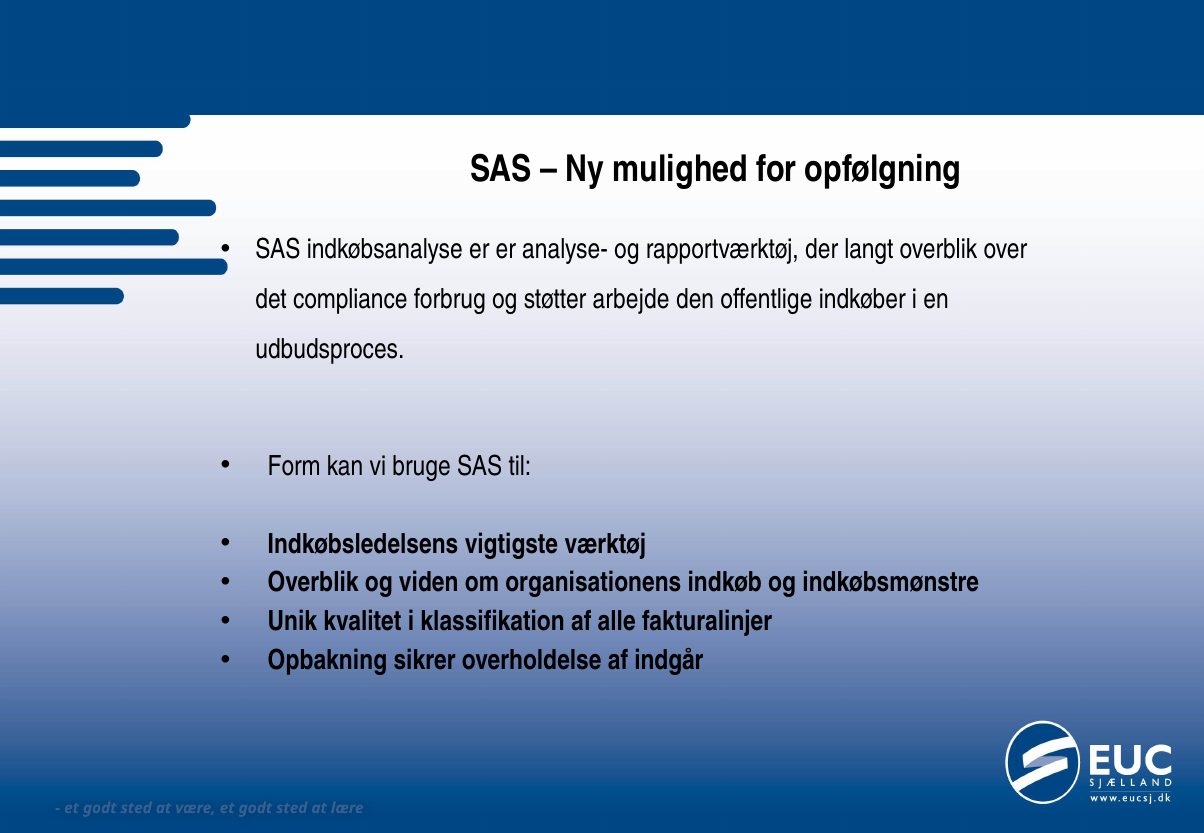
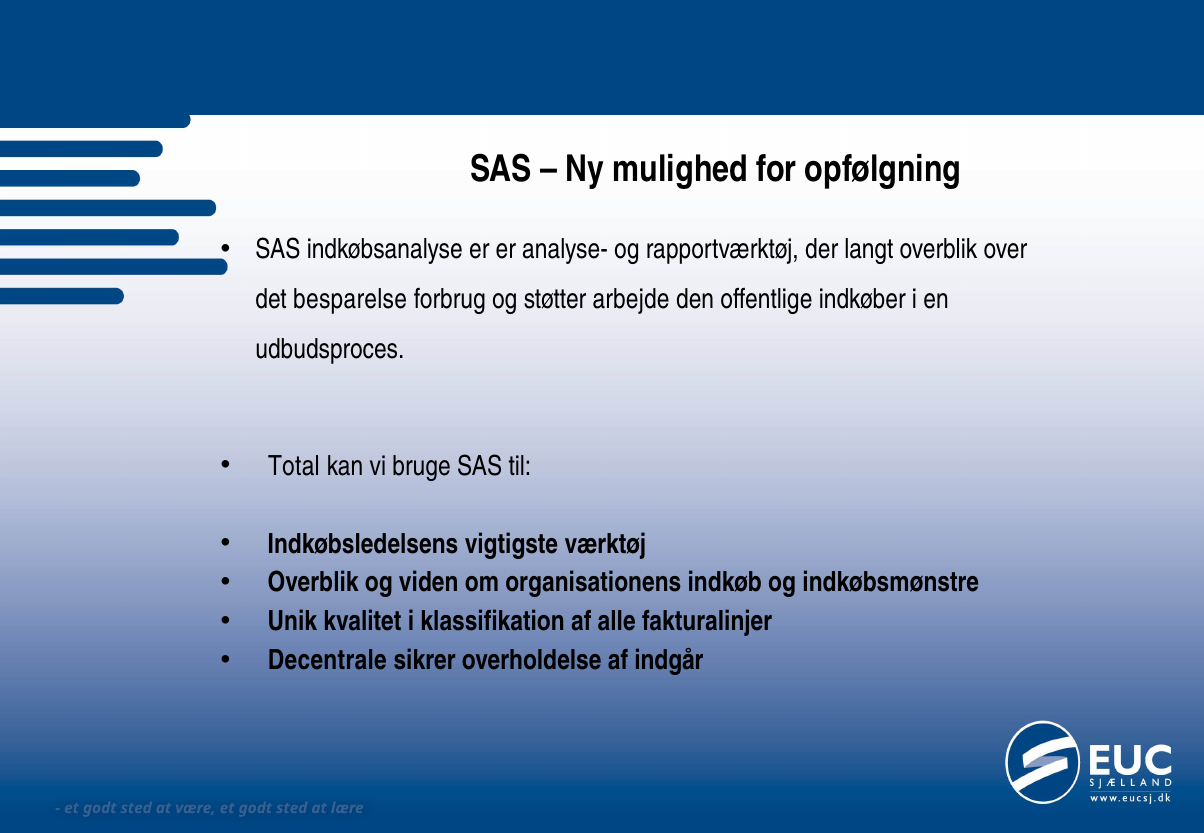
compliance: compliance -> besparelse
Form: Form -> Total
Opbakning: Opbakning -> Decentrale
